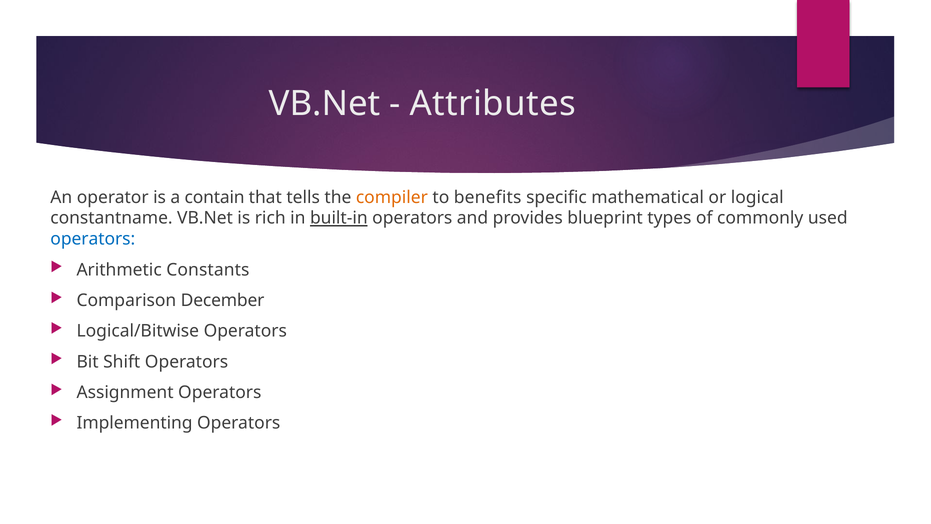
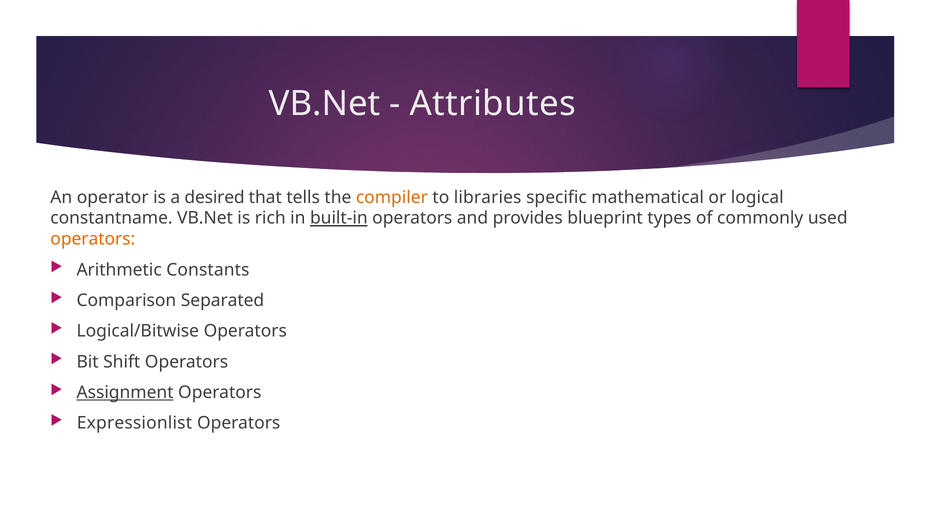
contain: contain -> desired
benefits: benefits -> libraries
operators at (93, 239) colour: blue -> orange
December: December -> Separated
Assignment underline: none -> present
Implementing: Implementing -> Expressionlist
